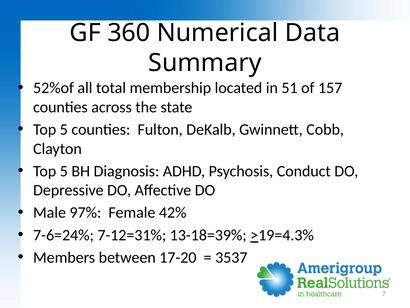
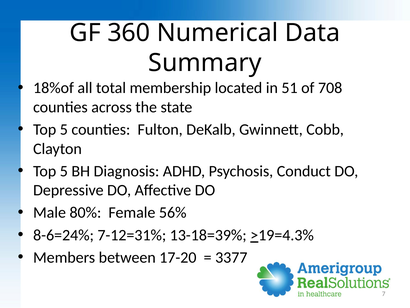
52%of: 52%of -> 18%of
157: 157 -> 708
97%: 97% -> 80%
42%: 42% -> 56%
7-6=24%: 7-6=24% -> 8-6=24%
3537: 3537 -> 3377
